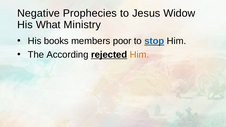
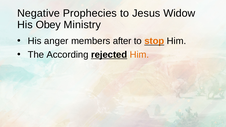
What: What -> Obey
books: books -> anger
poor: poor -> after
stop colour: blue -> orange
